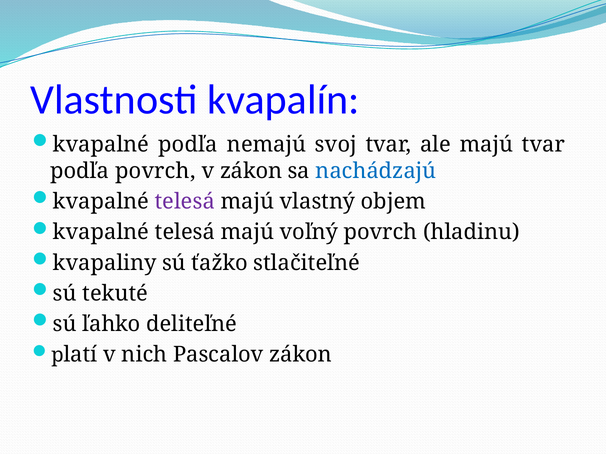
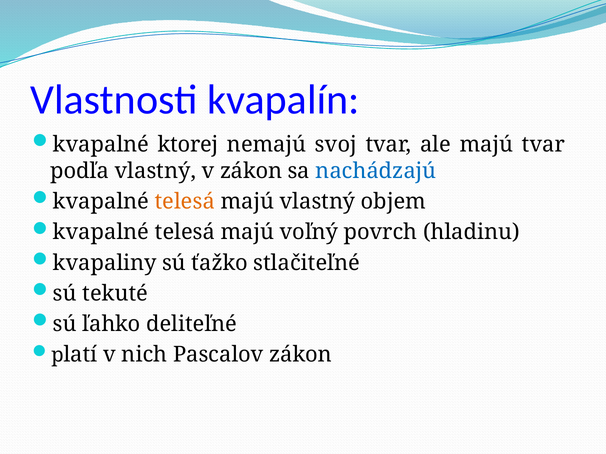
kvapalné podľa: podľa -> ktorej
podľa povrch: povrch -> vlastný
telesá at (185, 202) colour: purple -> orange
